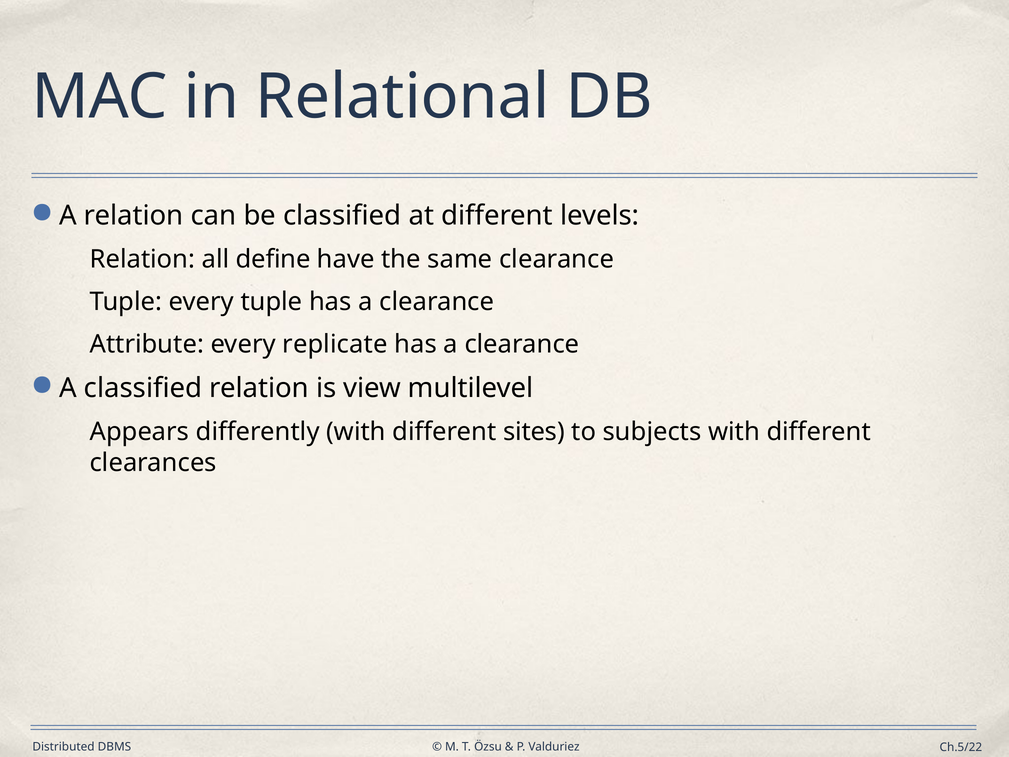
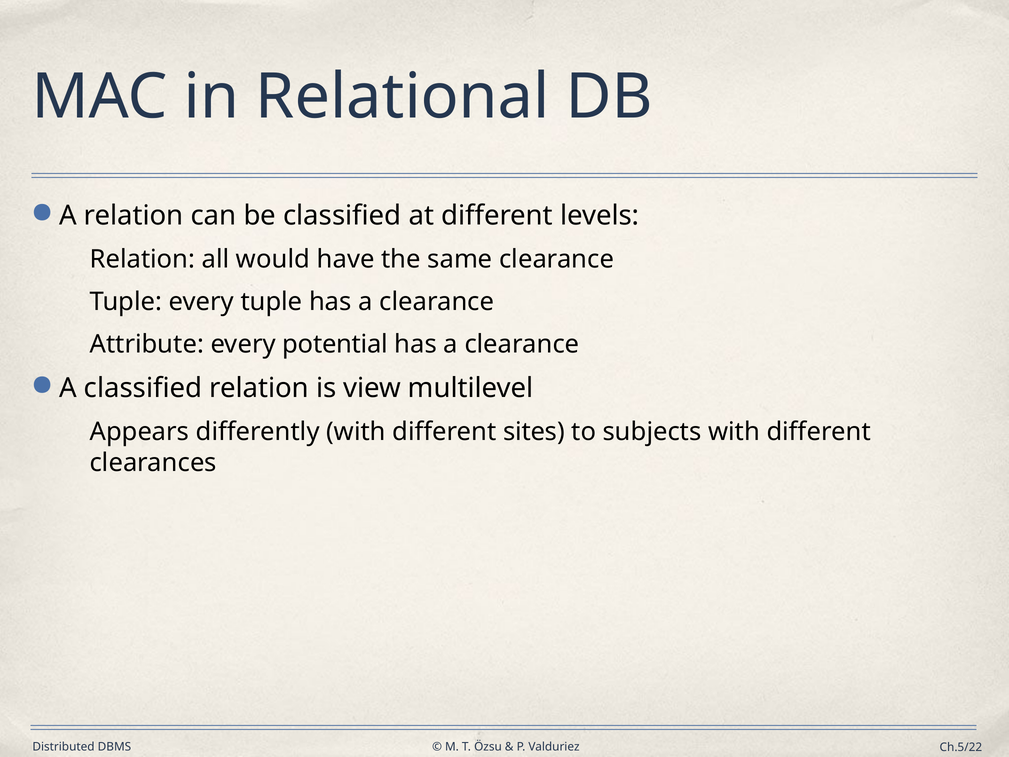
define: define -> would
replicate: replicate -> potential
